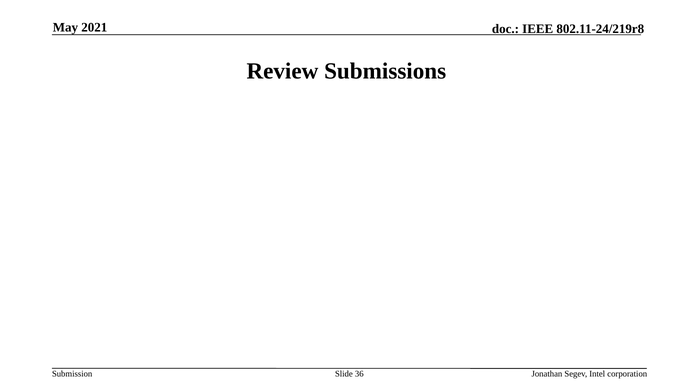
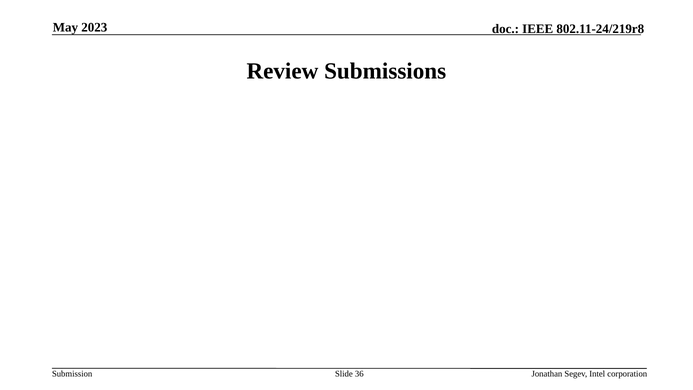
2021: 2021 -> 2023
